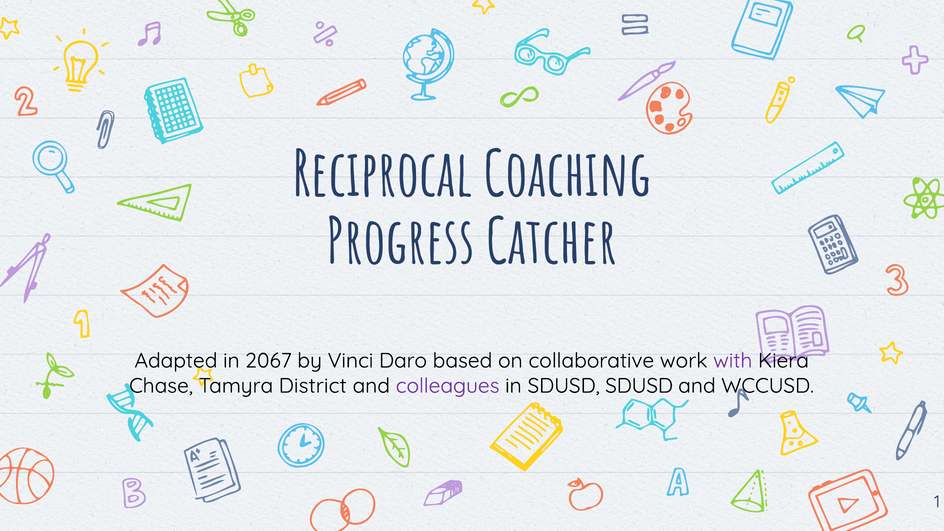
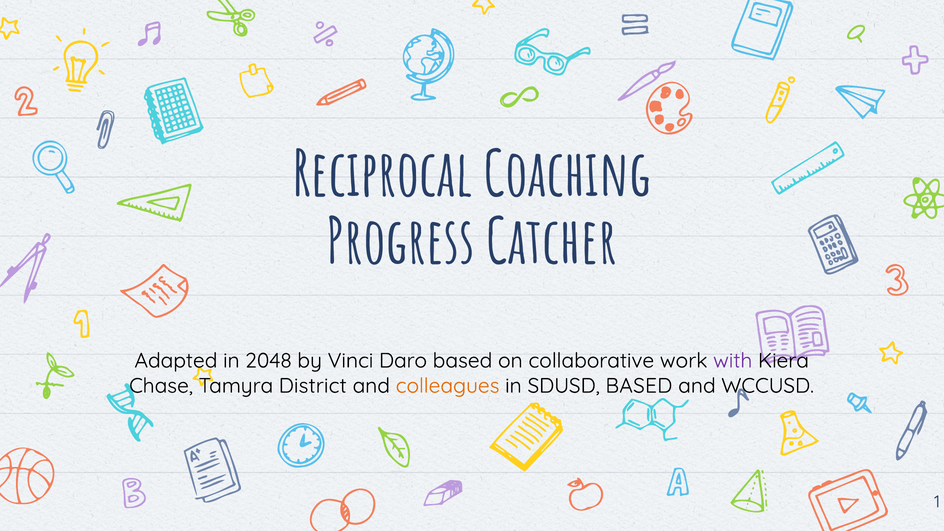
2067: 2067 -> 2048
colleagues colour: purple -> orange
SDUSD SDUSD: SDUSD -> BASED
